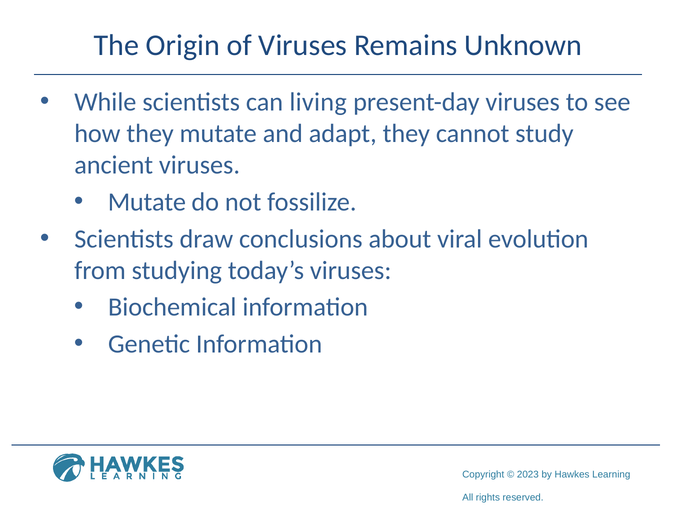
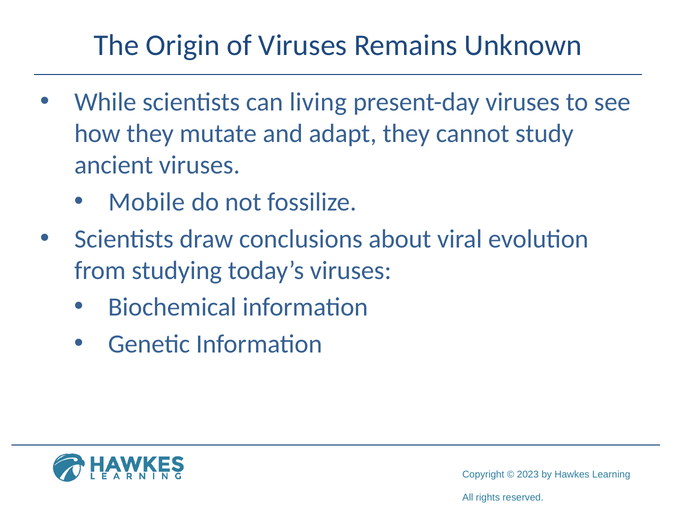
Mutate at (147, 202): Mutate -> Mobile
